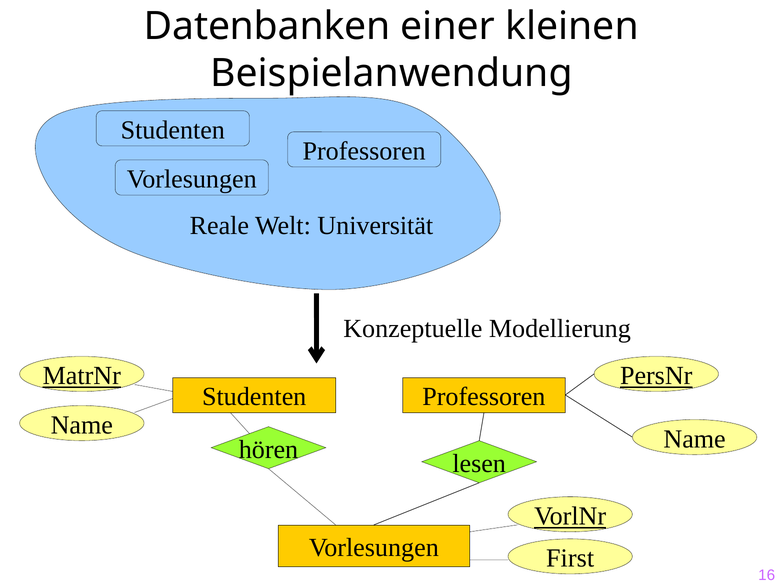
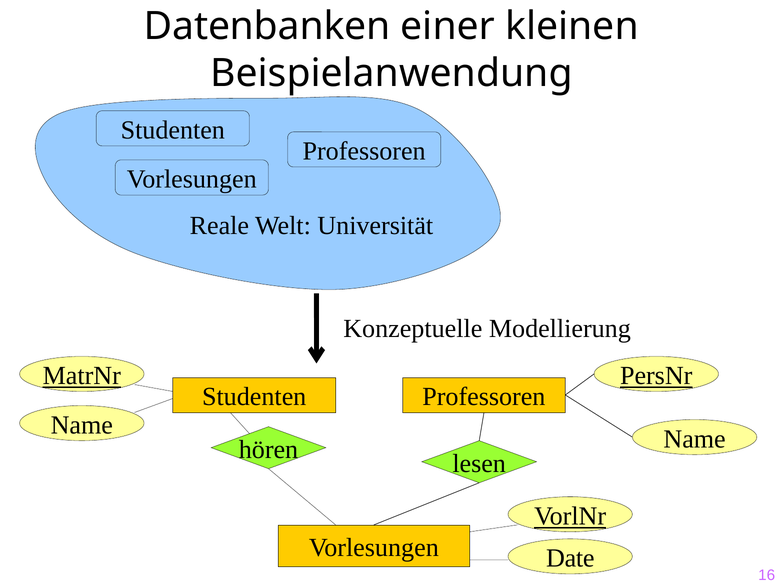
First: First -> Date
